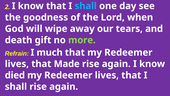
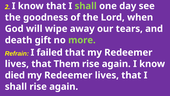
shall at (86, 6) colour: light blue -> light green
much: much -> failed
Made: Made -> Them
